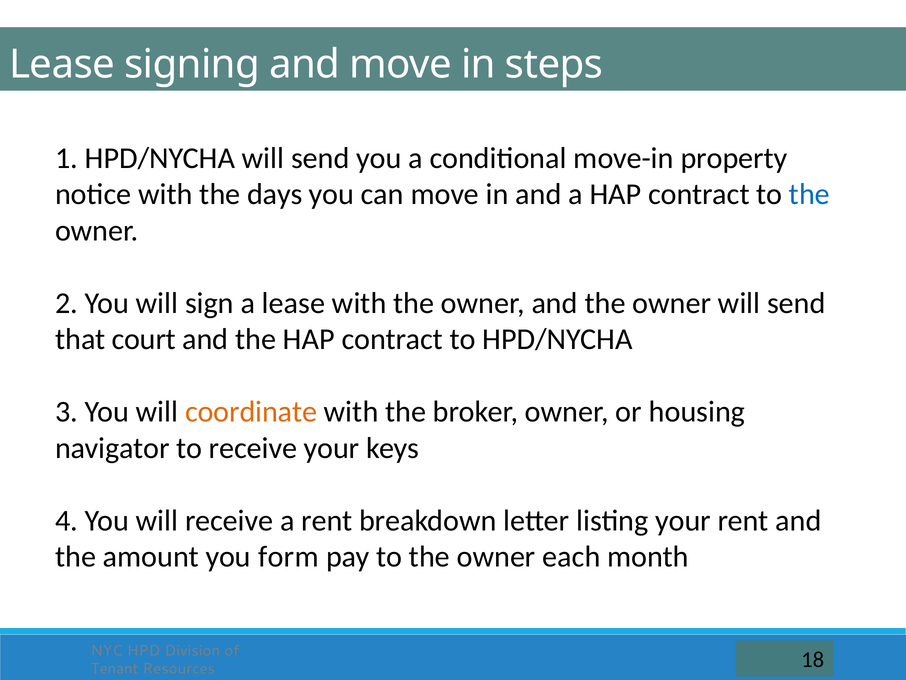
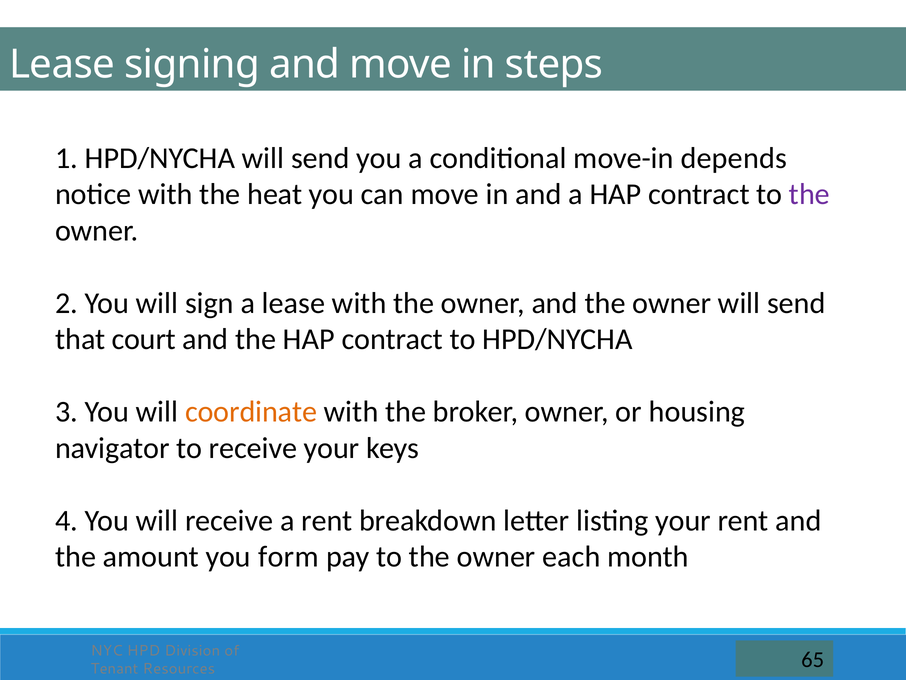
property: property -> depends
days: days -> heat
the at (809, 194) colour: blue -> purple
18: 18 -> 65
